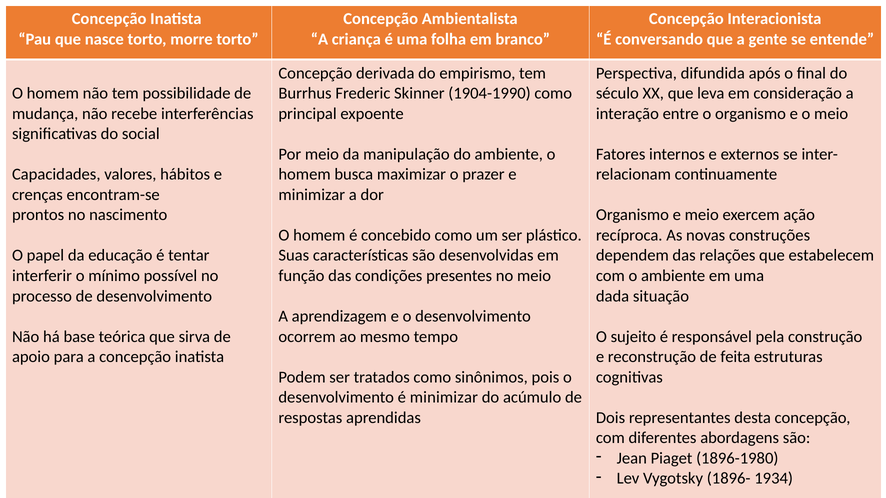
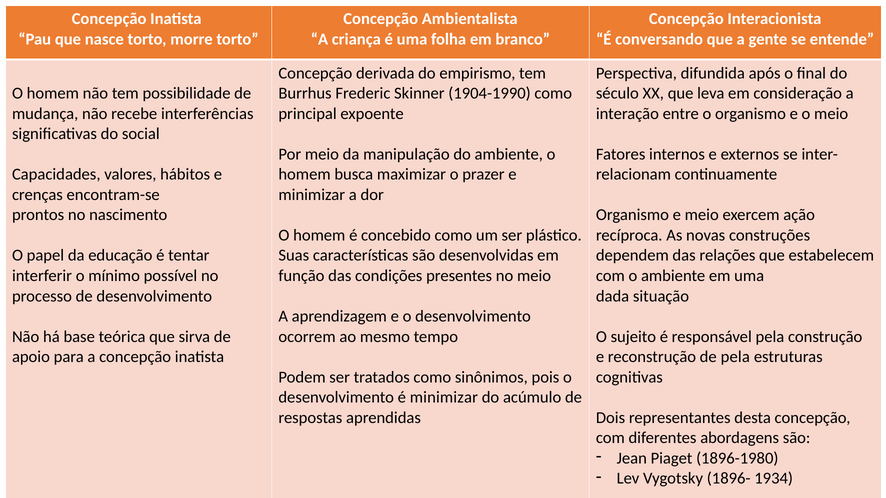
de feita: feita -> pela
